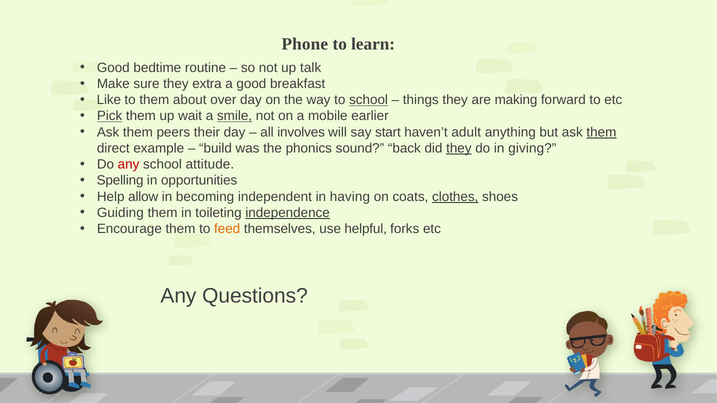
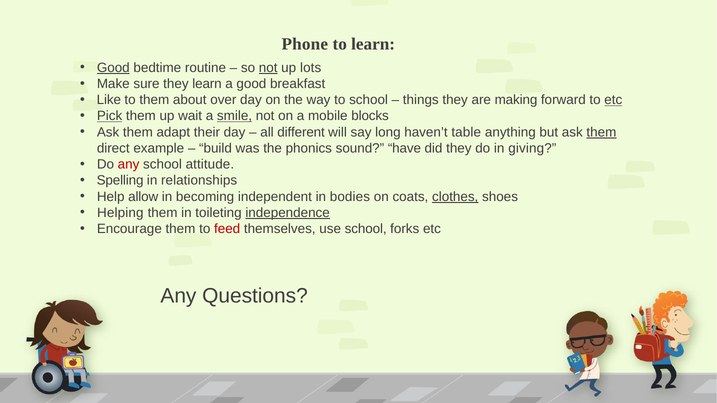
Good at (113, 68) underline: none -> present
not at (268, 68) underline: none -> present
talk: talk -> lots
they extra: extra -> learn
school at (369, 100) underline: present -> none
etc at (613, 100) underline: none -> present
earlier: earlier -> blocks
peers: peers -> adapt
involves: involves -> different
start: start -> long
adult: adult -> table
back: back -> have
they at (459, 148) underline: present -> none
opportunities: opportunities -> relationships
having: having -> bodies
Guiding: Guiding -> Helping
feed colour: orange -> red
use helpful: helpful -> school
